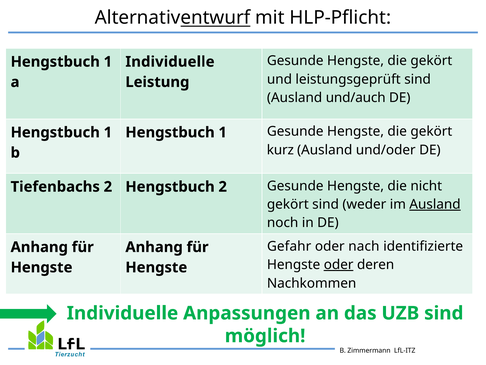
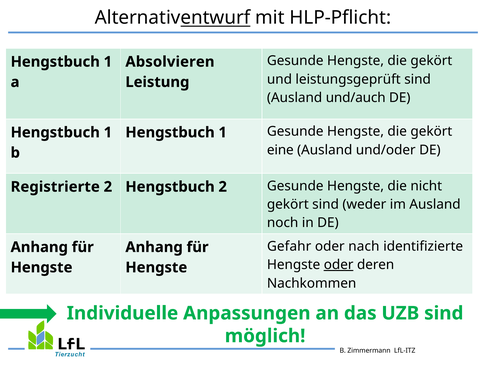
Individuelle at (170, 62): Individuelle -> Absolvieren
kurz: kurz -> eine
Tiefenbachs: Tiefenbachs -> Registrierte
Ausland at (435, 204) underline: present -> none
